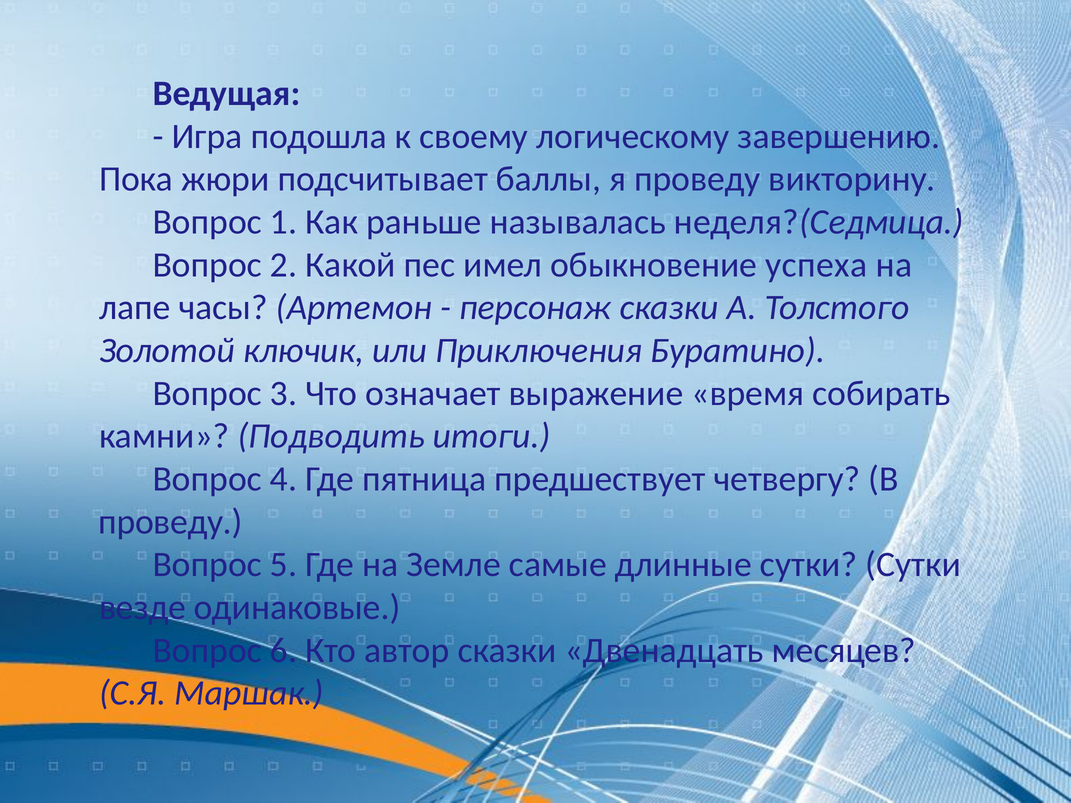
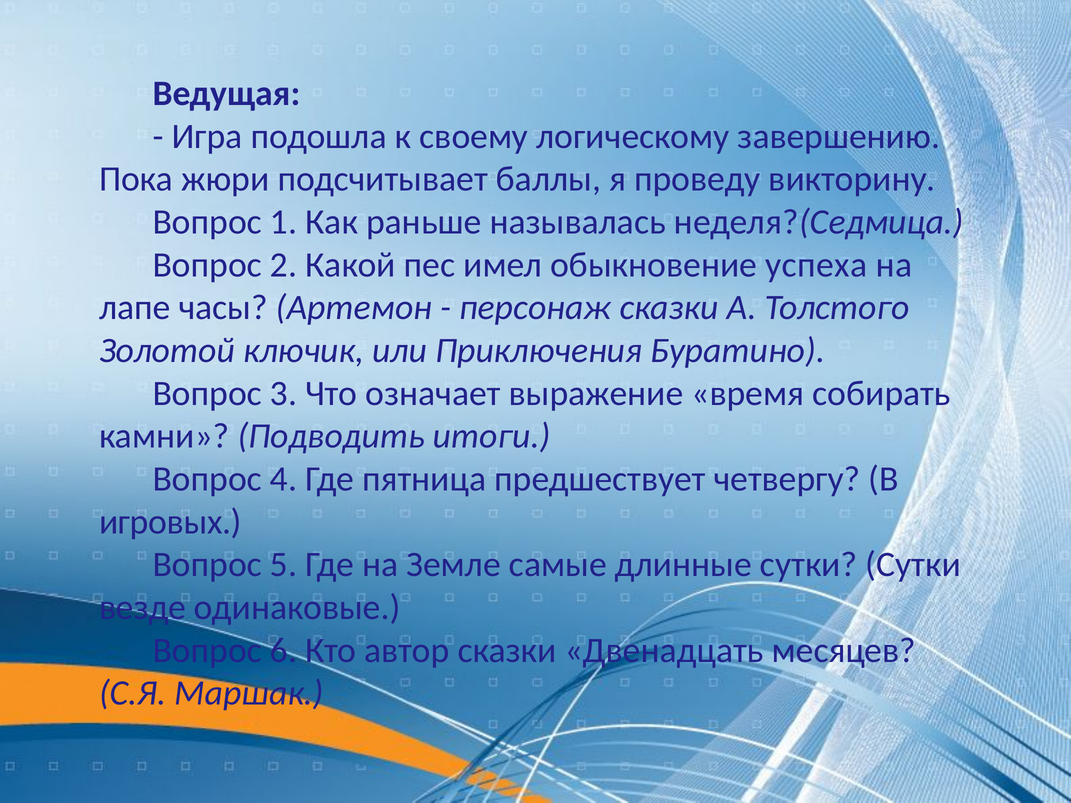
проведу at (170, 522): проведу -> игровых
